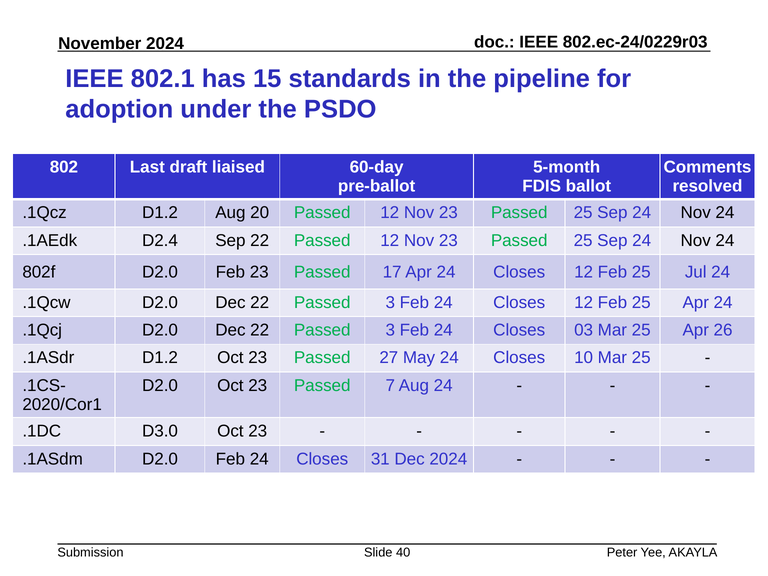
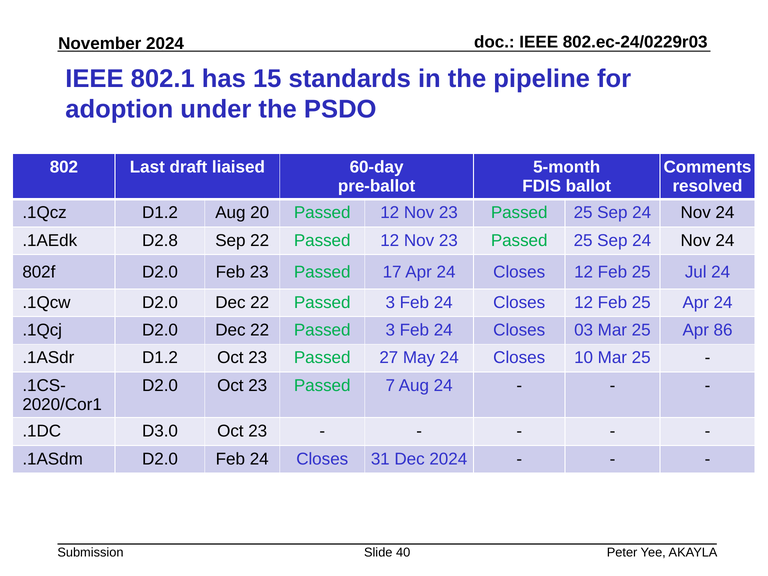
D2.4: D2.4 -> D2.8
26: 26 -> 86
